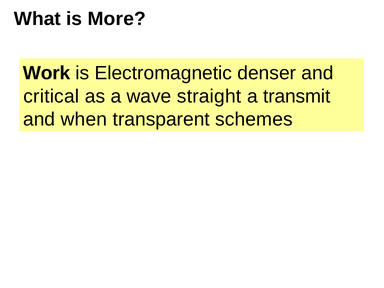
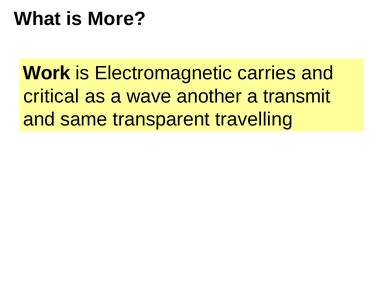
denser: denser -> carries
straight: straight -> another
when: when -> same
schemes: schemes -> travelling
